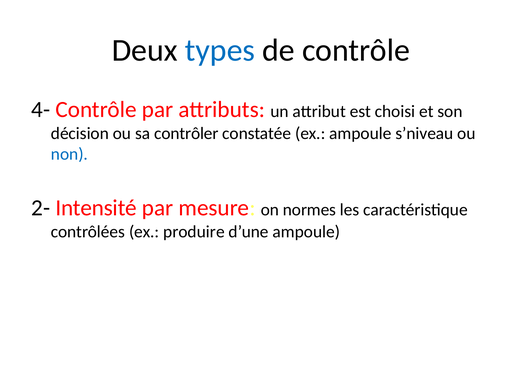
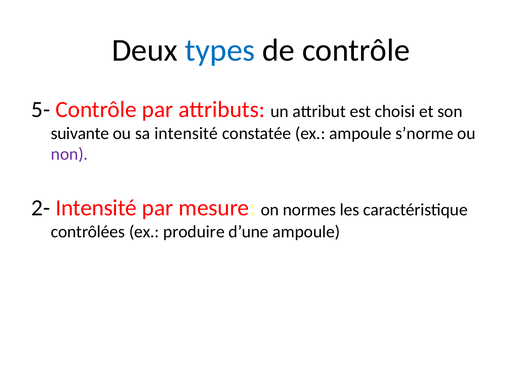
4-: 4- -> 5-
décision: décision -> suivante
sa contrôler: contrôler -> intensité
s’niveau: s’niveau -> s’norme
non colour: blue -> purple
